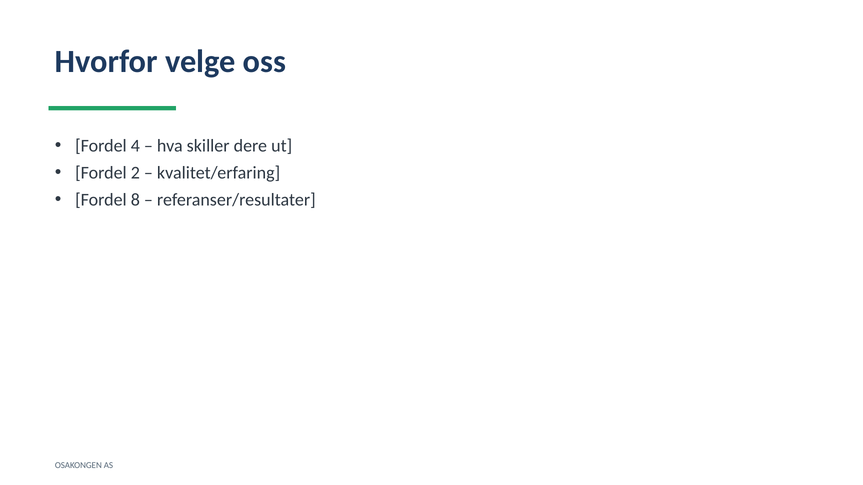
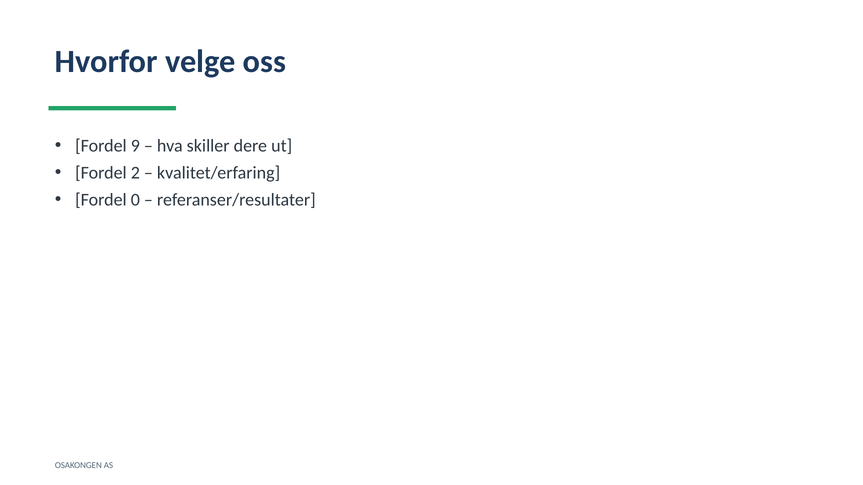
4: 4 -> 9
8: 8 -> 0
